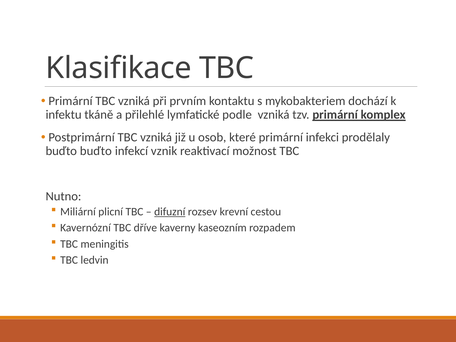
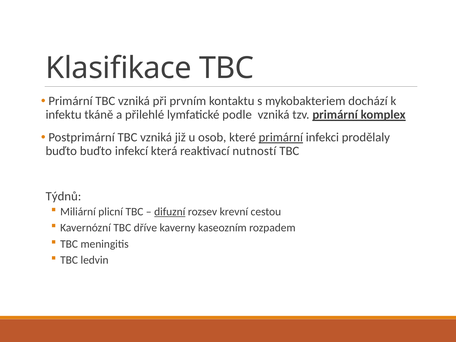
primární at (281, 137) underline: none -> present
vznik: vznik -> která
možnost: možnost -> nutností
Nutno: Nutno -> Týdnů
